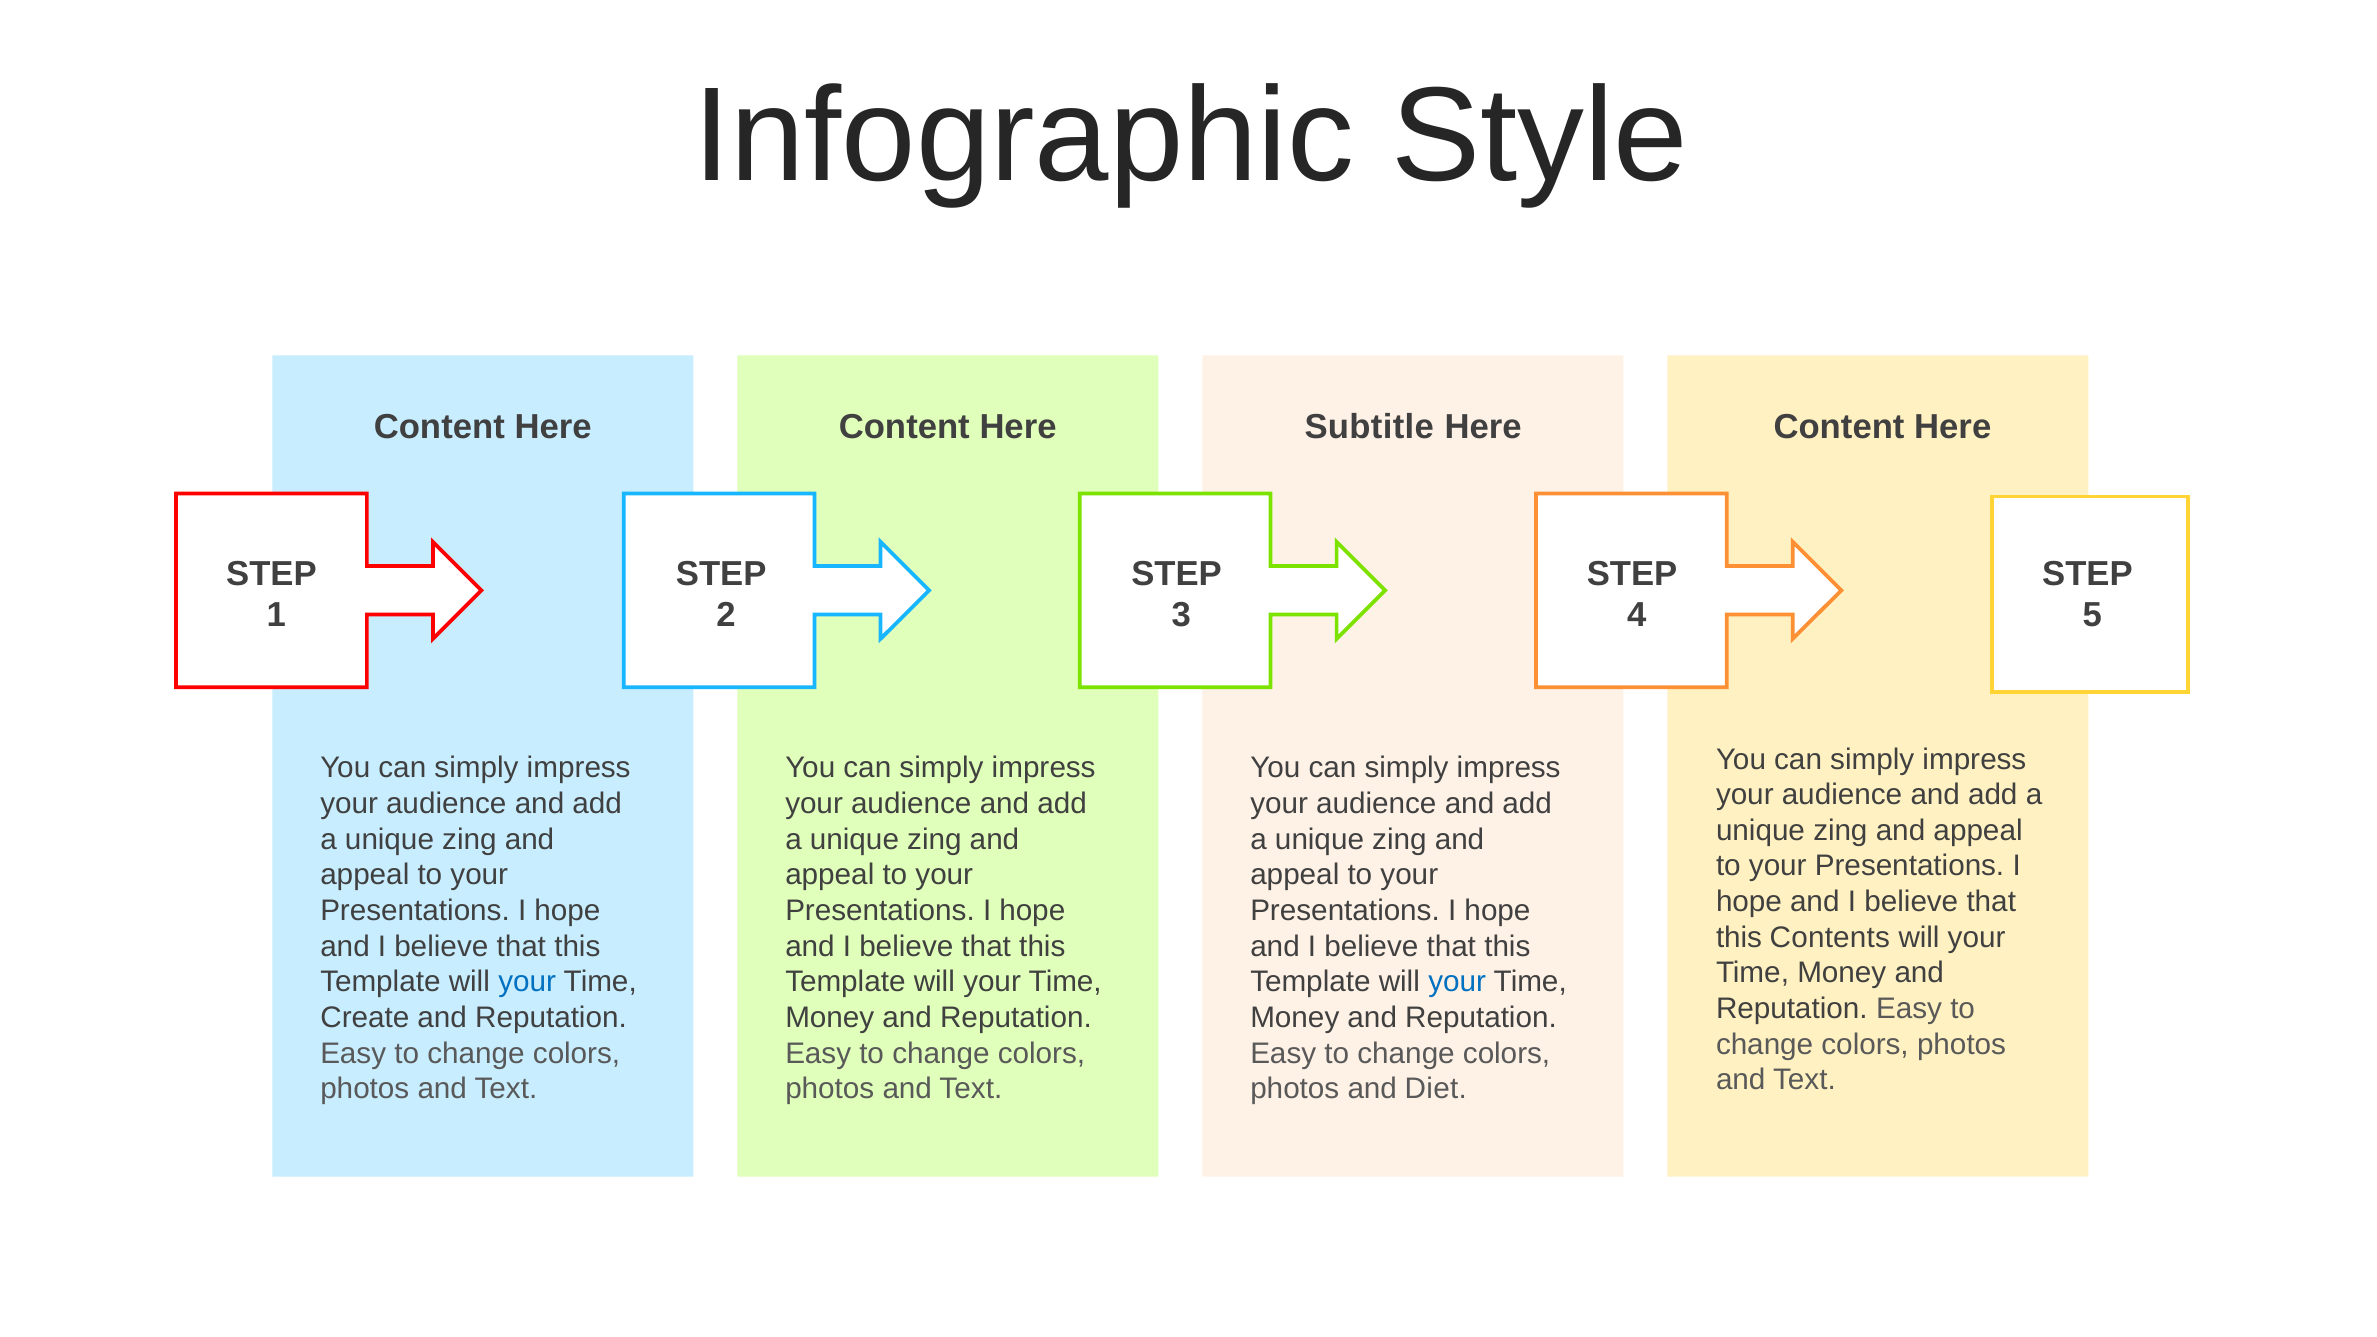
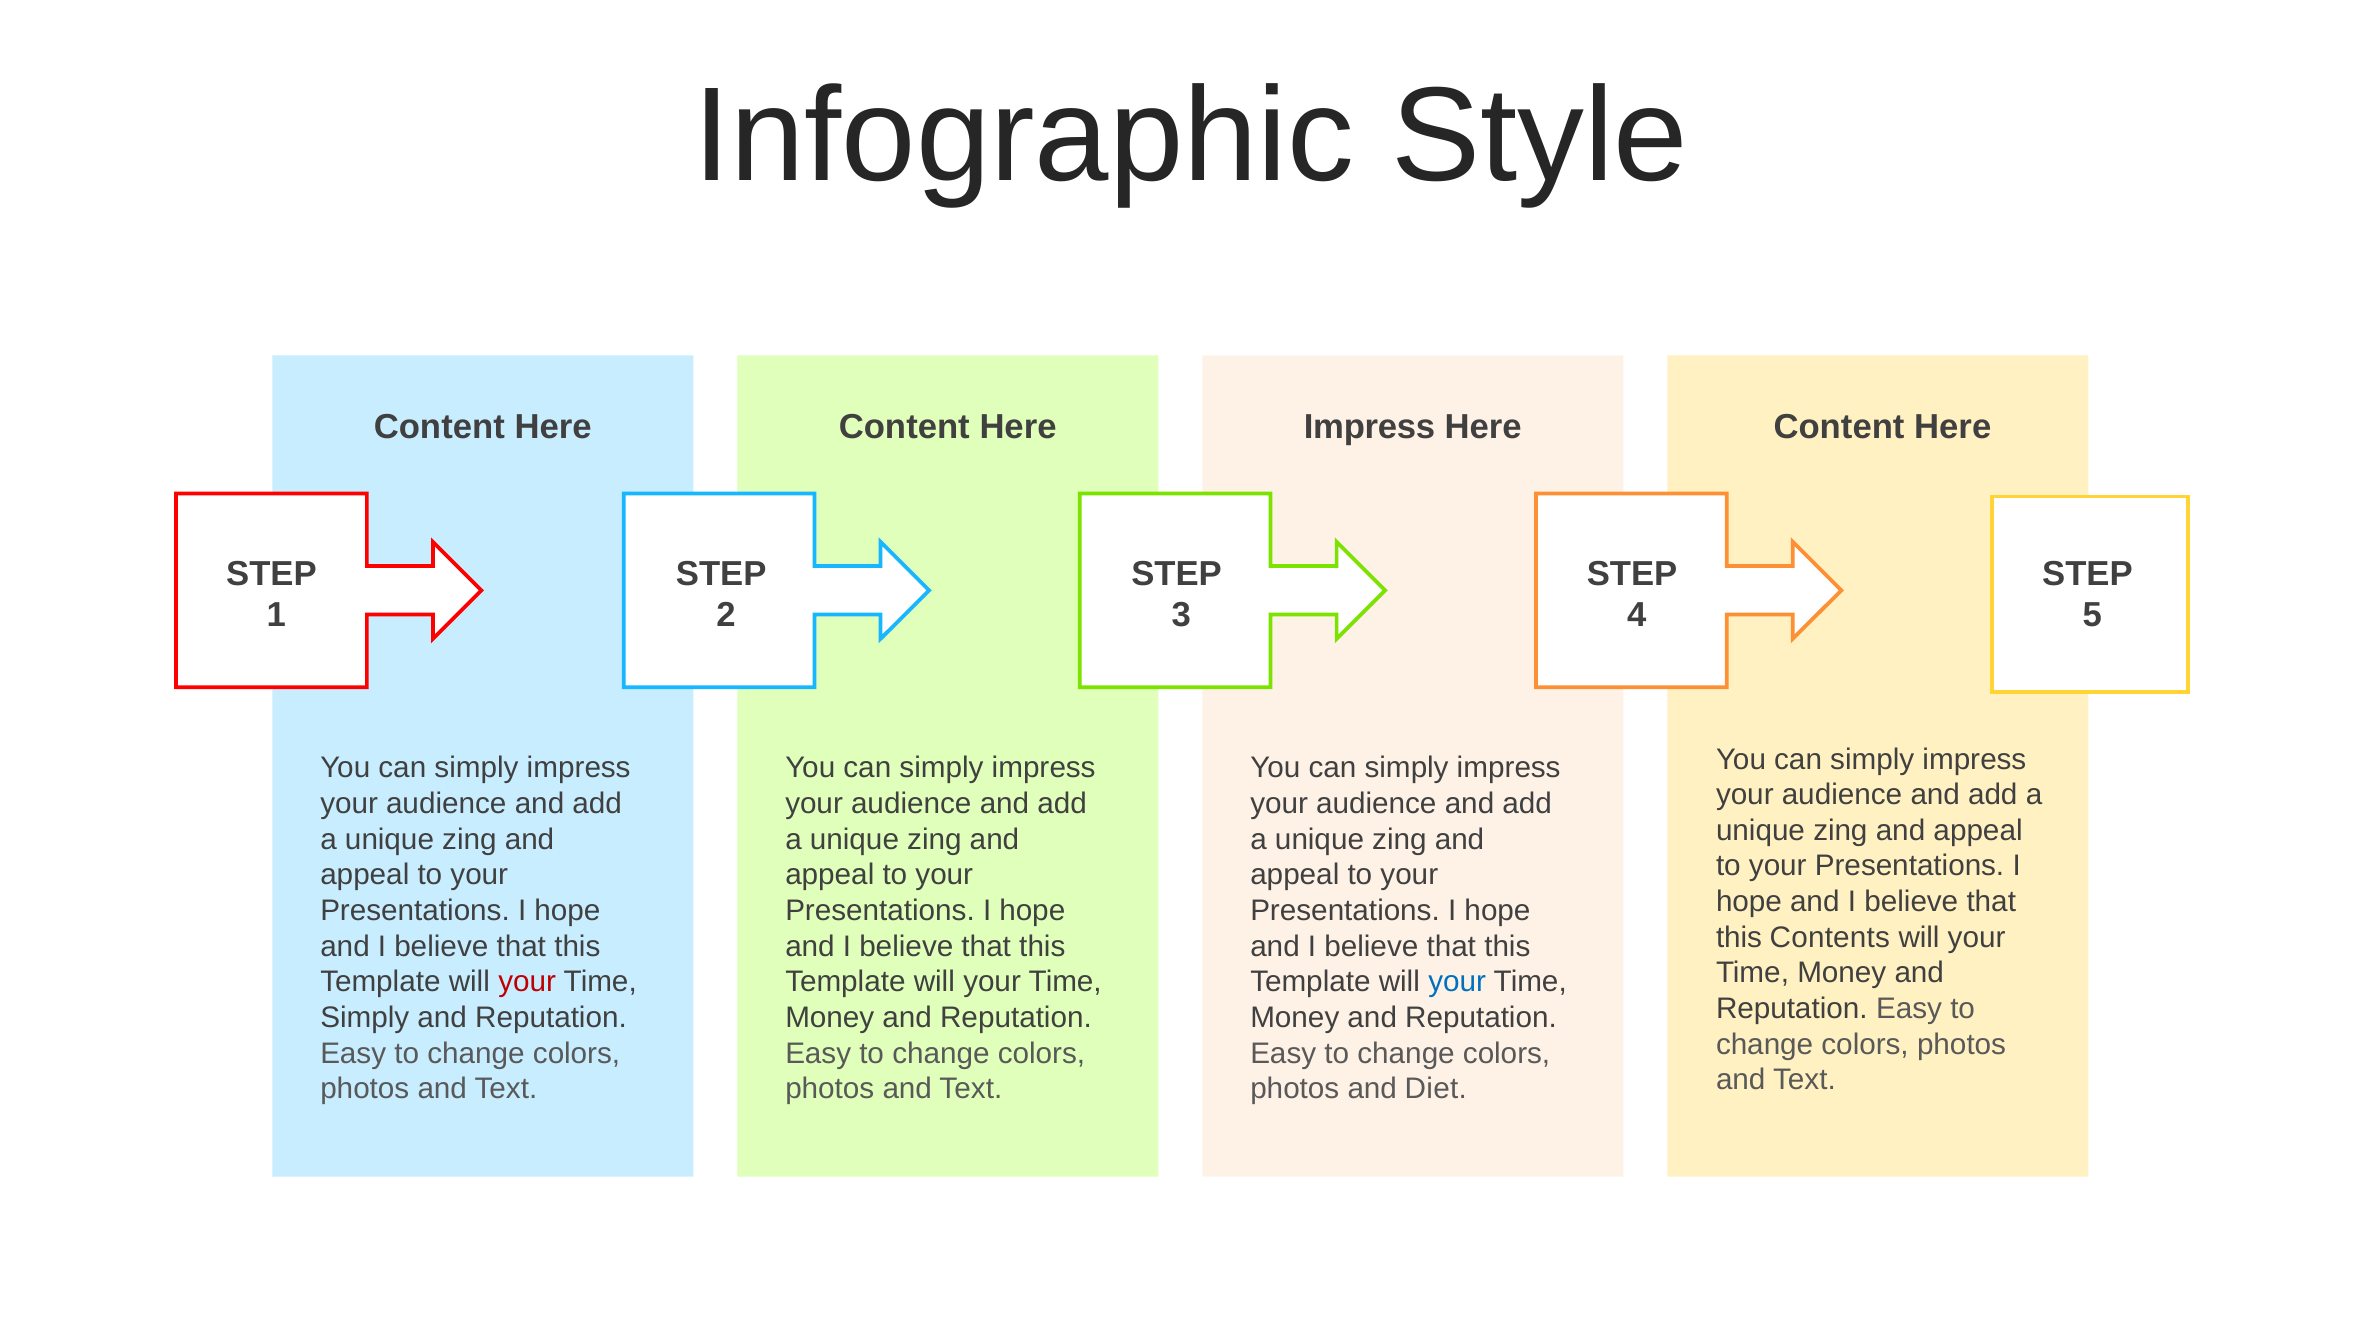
Here Subtitle: Subtitle -> Impress
your at (527, 982) colour: blue -> red
Create at (365, 1018): Create -> Simply
